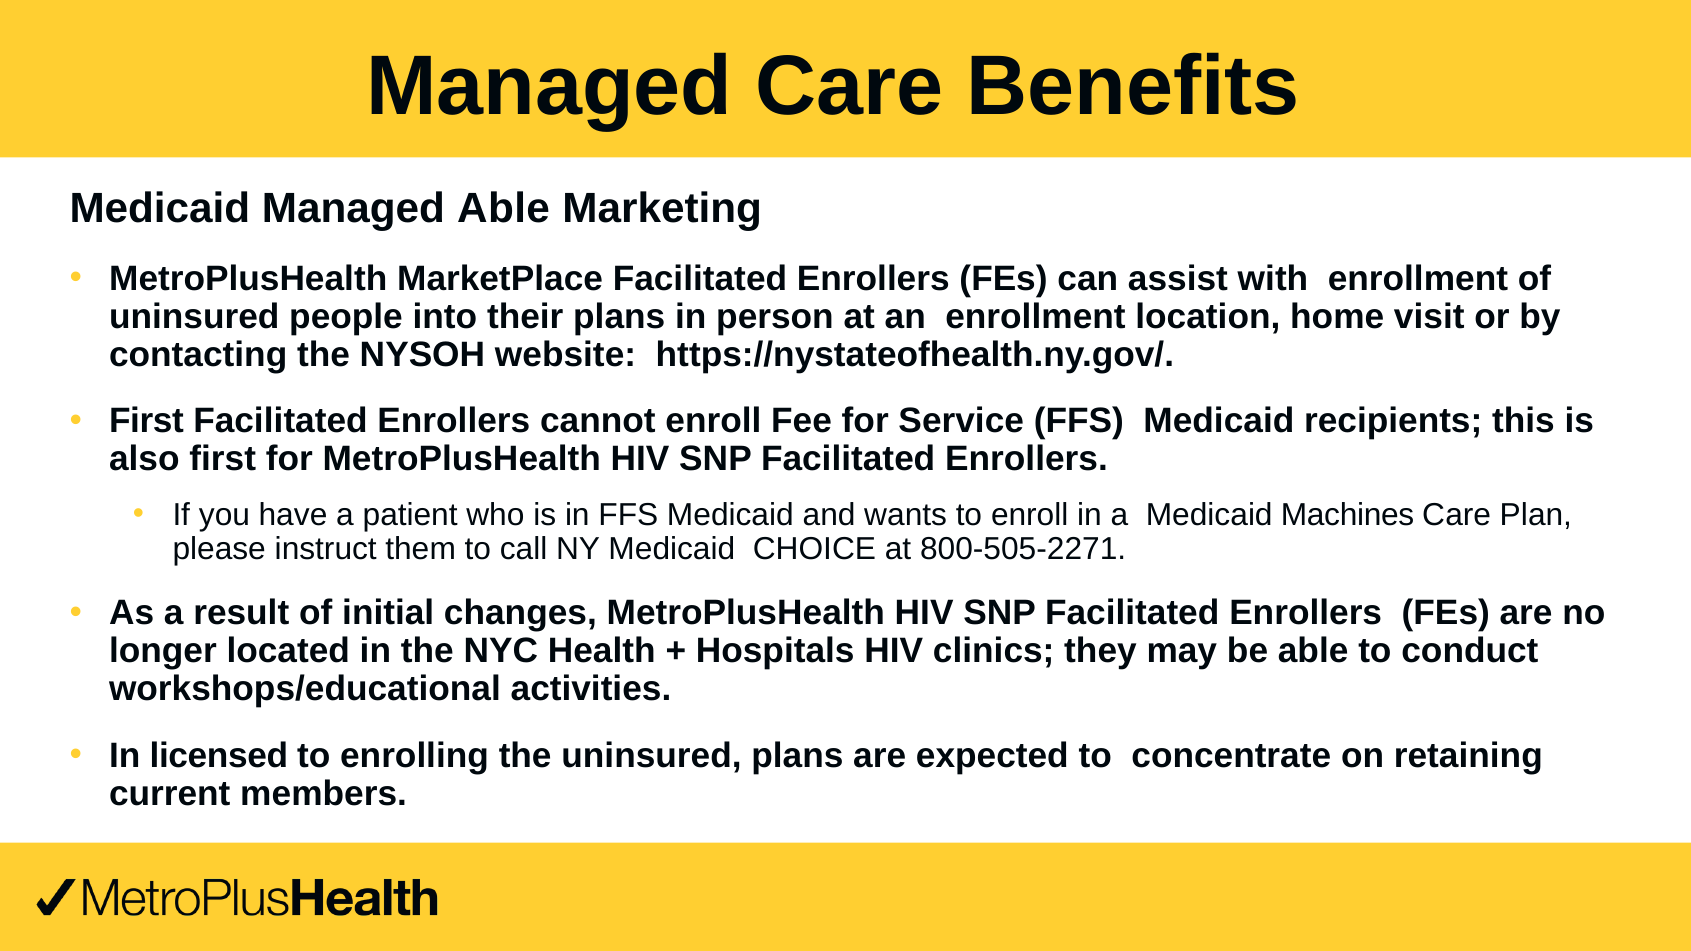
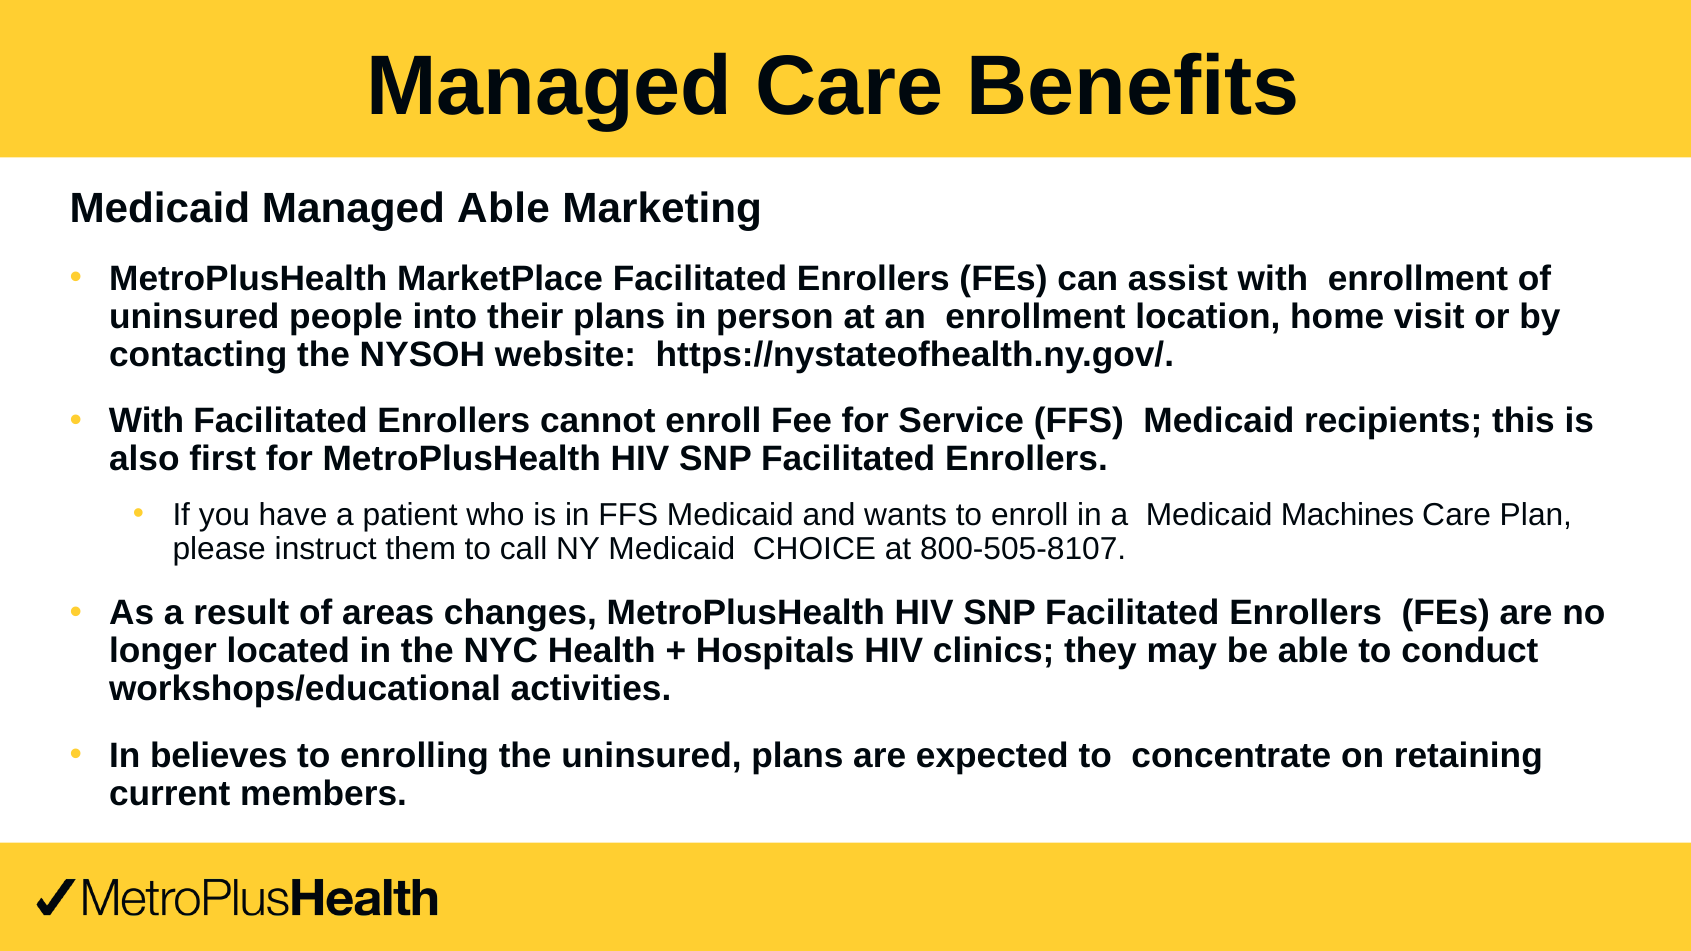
First at (146, 421): First -> With
800-505-2271: 800-505-2271 -> 800-505-8107
initial: initial -> areas
licensed: licensed -> believes
